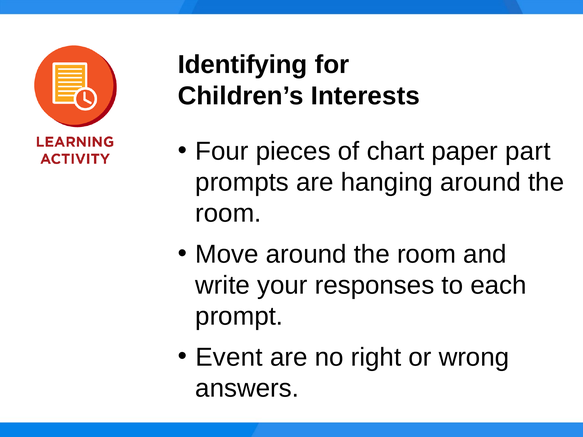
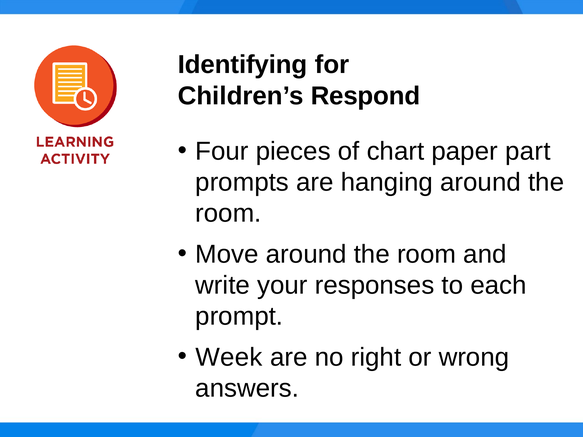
Interests: Interests -> Respond
Event: Event -> Week
